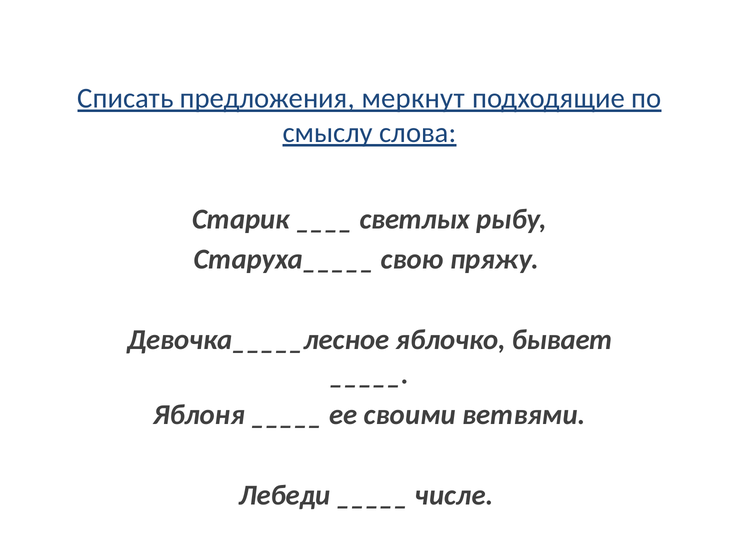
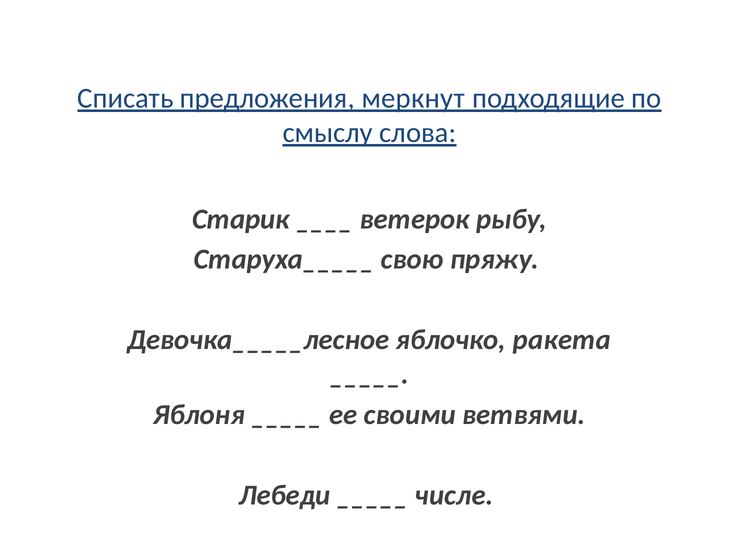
светлых: светлых -> ветерок
бывает: бывает -> ракета
